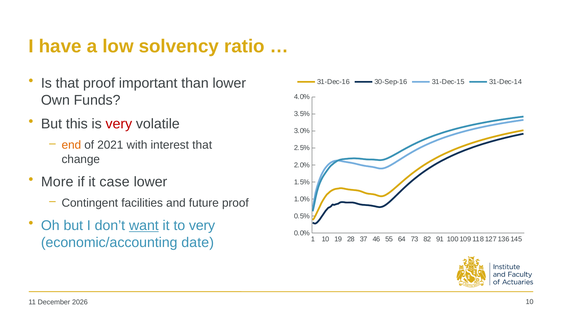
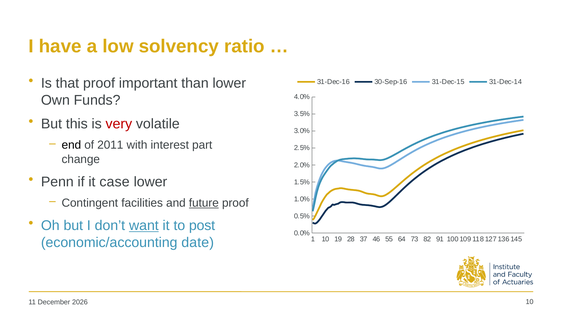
end colour: orange -> black
2021: 2021 -> 2011
interest that: that -> part
More: More -> Penn
future underline: none -> present
to very: very -> post
